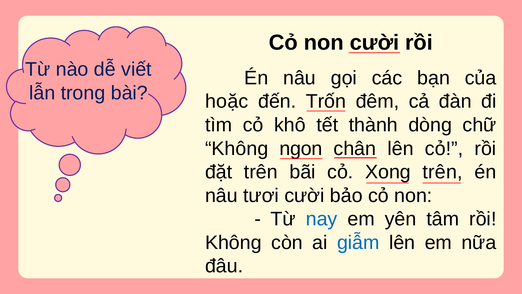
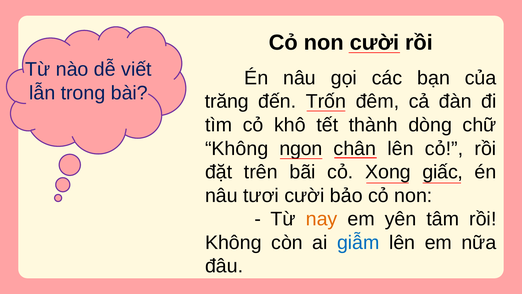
hoặc: hoặc -> trăng
Xong trên: trên -> giấc
nay colour: blue -> orange
